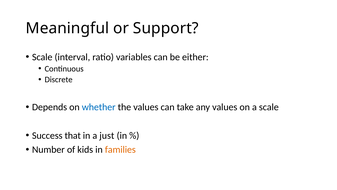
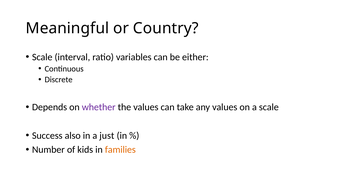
Support: Support -> Country
whether colour: blue -> purple
that: that -> also
